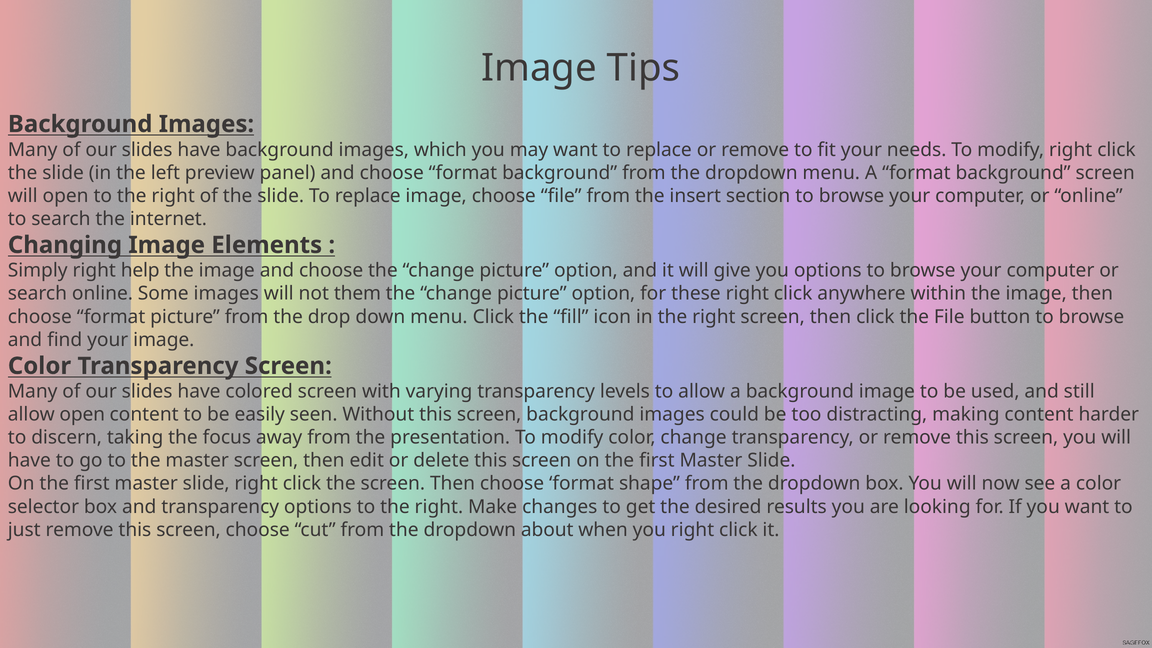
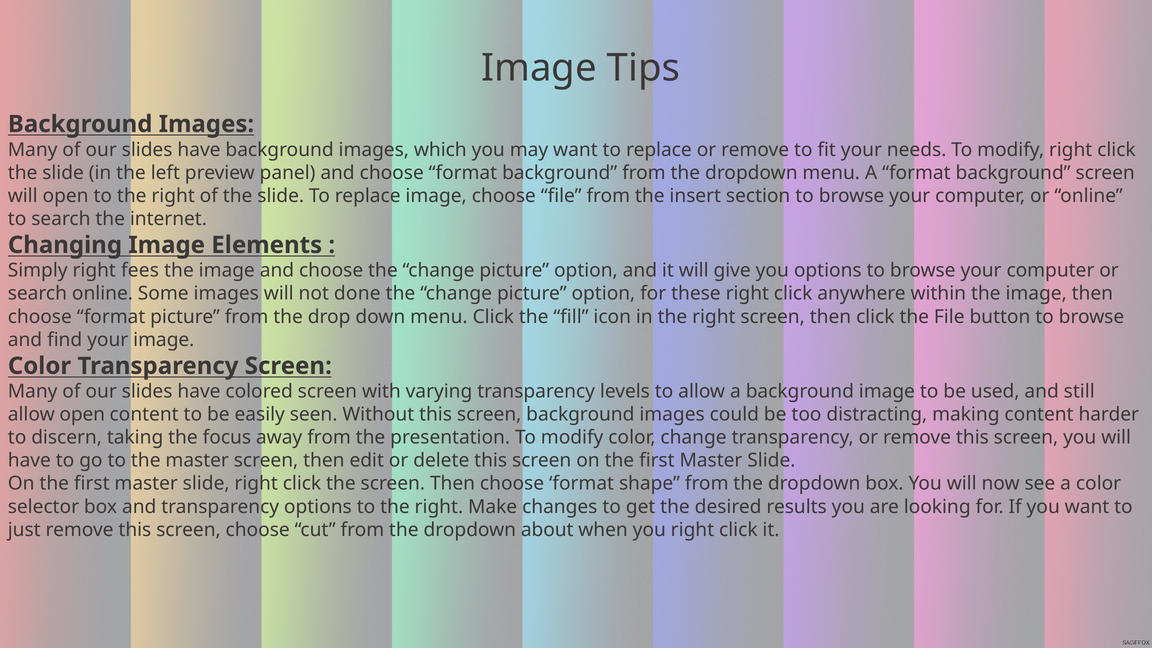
help: help -> fees
them: them -> done
